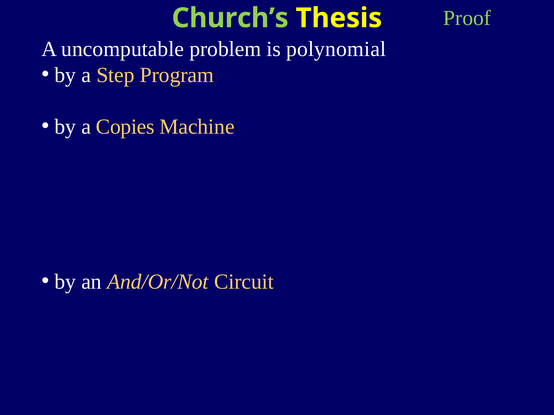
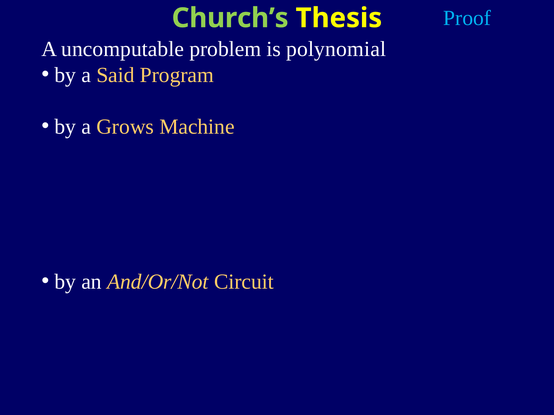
Proof colour: light green -> light blue
Step: Step -> Said
Copies: Copies -> Grows
